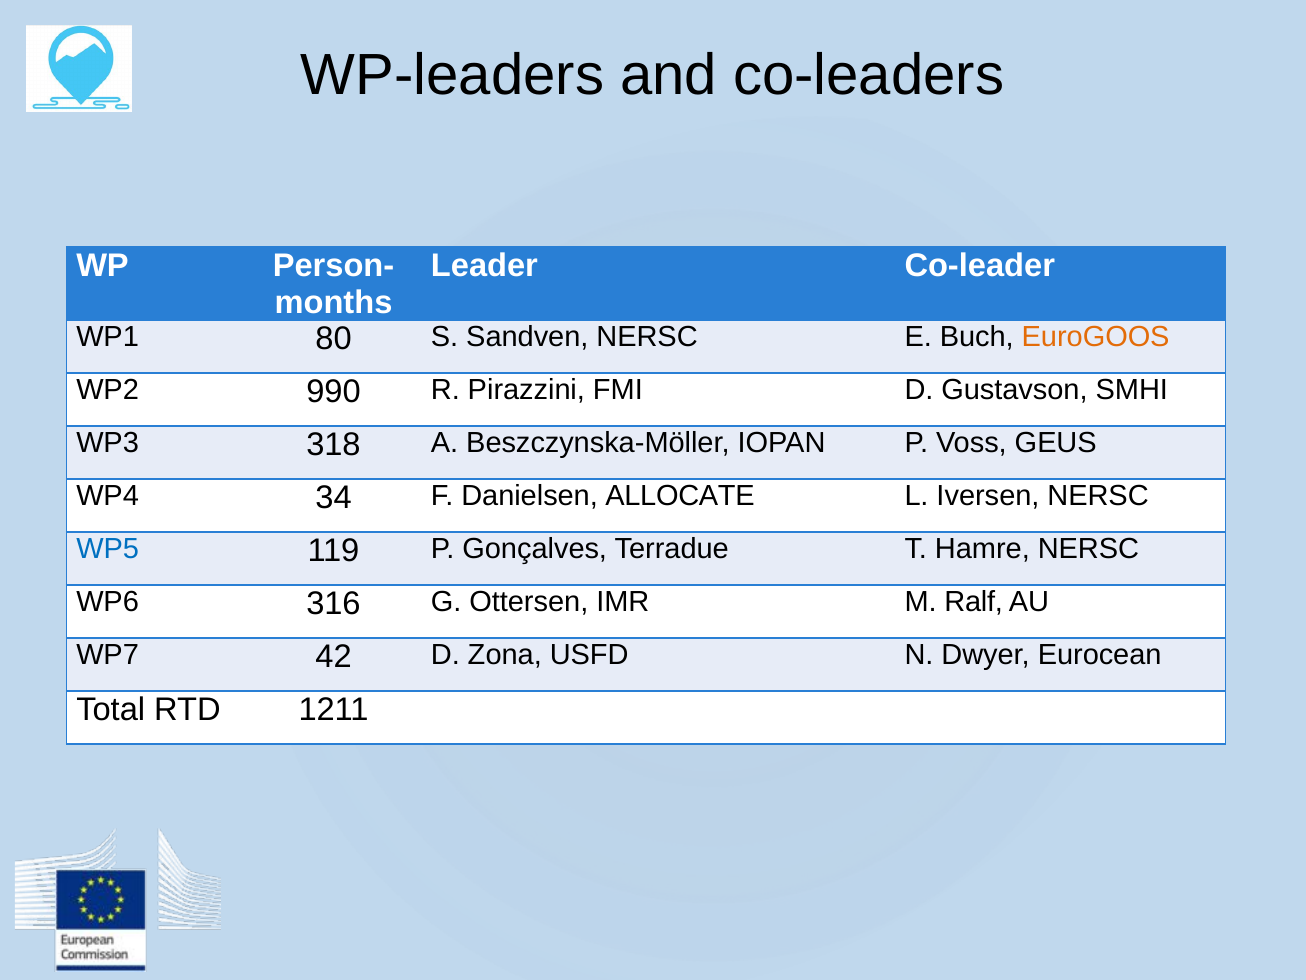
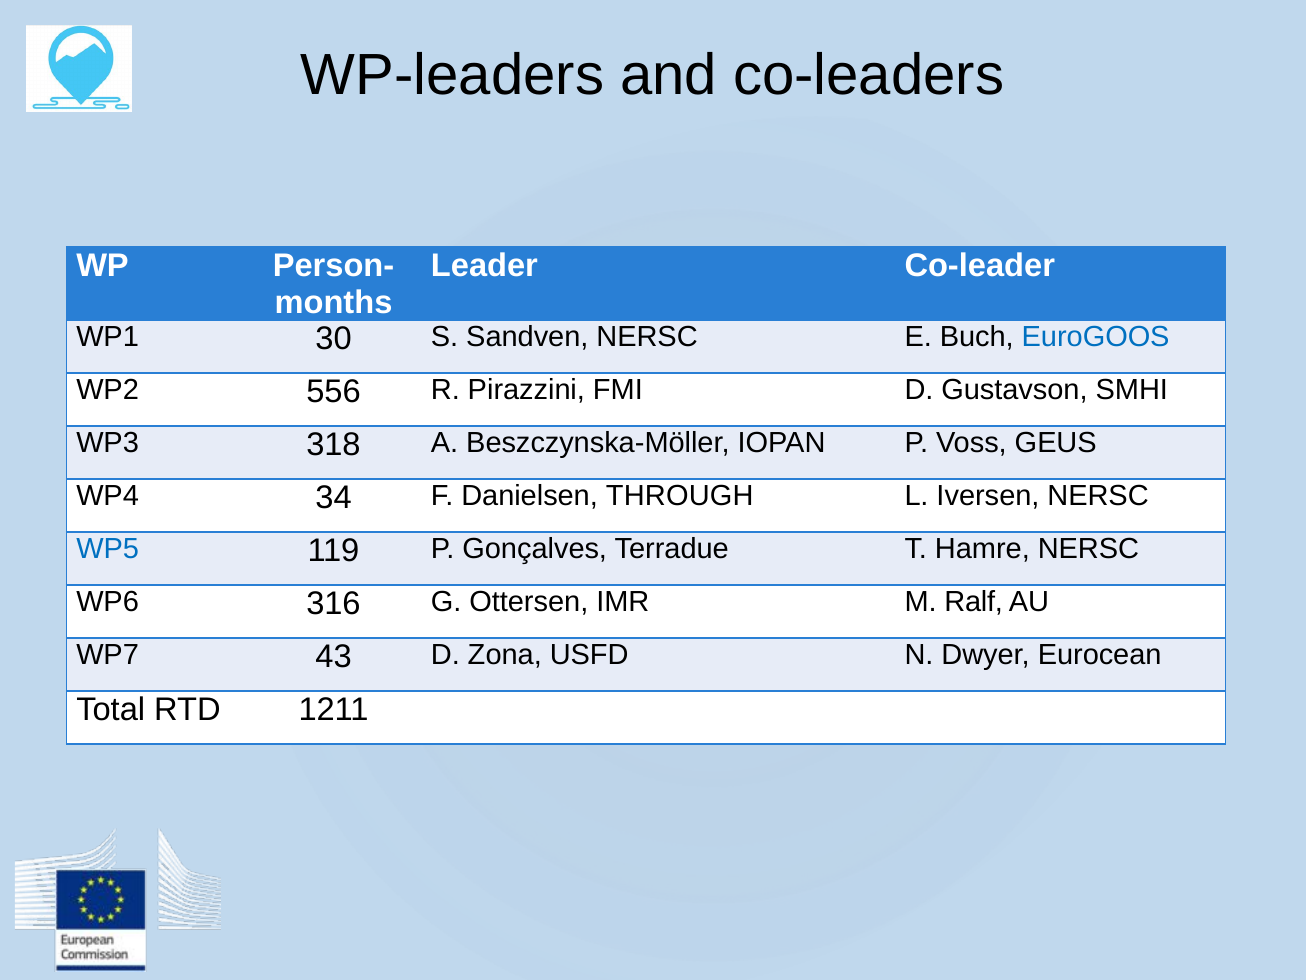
80: 80 -> 30
EuroGOOS colour: orange -> blue
990: 990 -> 556
ALLOCATE: ALLOCATE -> THROUGH
42: 42 -> 43
